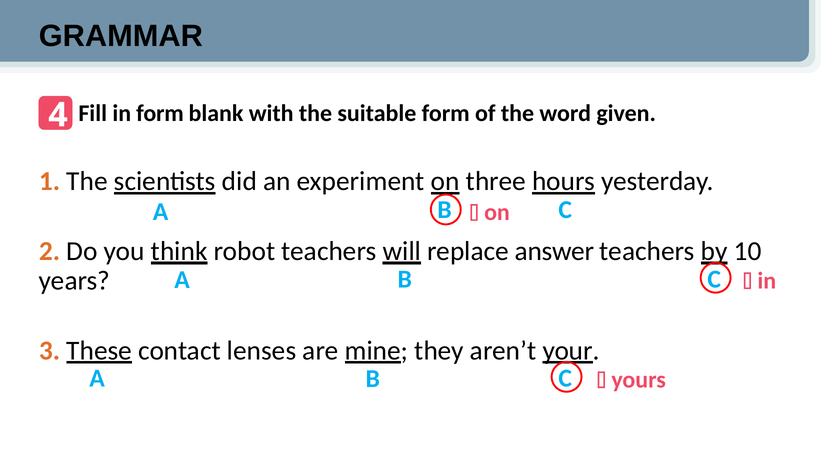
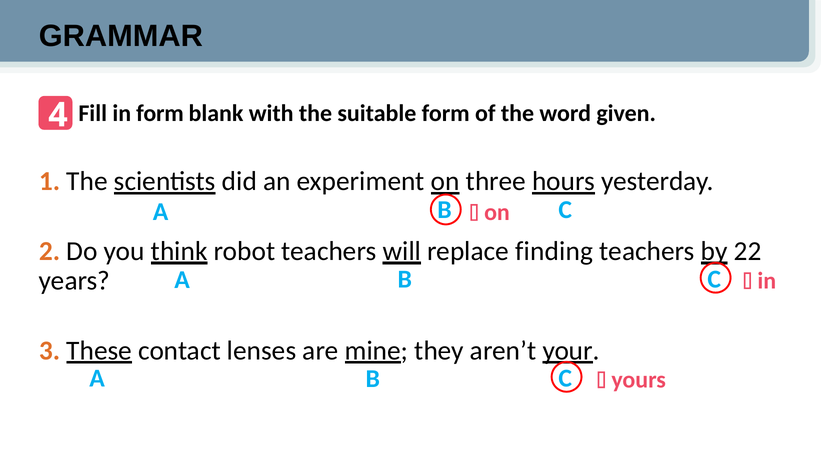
answer: answer -> finding
10: 10 -> 22
